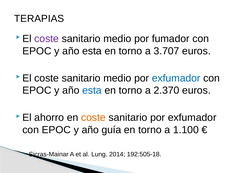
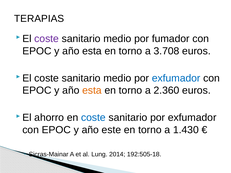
3.707: 3.707 -> 3.708
esta at (92, 91) colour: blue -> orange
2.370: 2.370 -> 2.360
coste at (93, 118) colour: orange -> blue
guía: guía -> este
1.100: 1.100 -> 1.430
